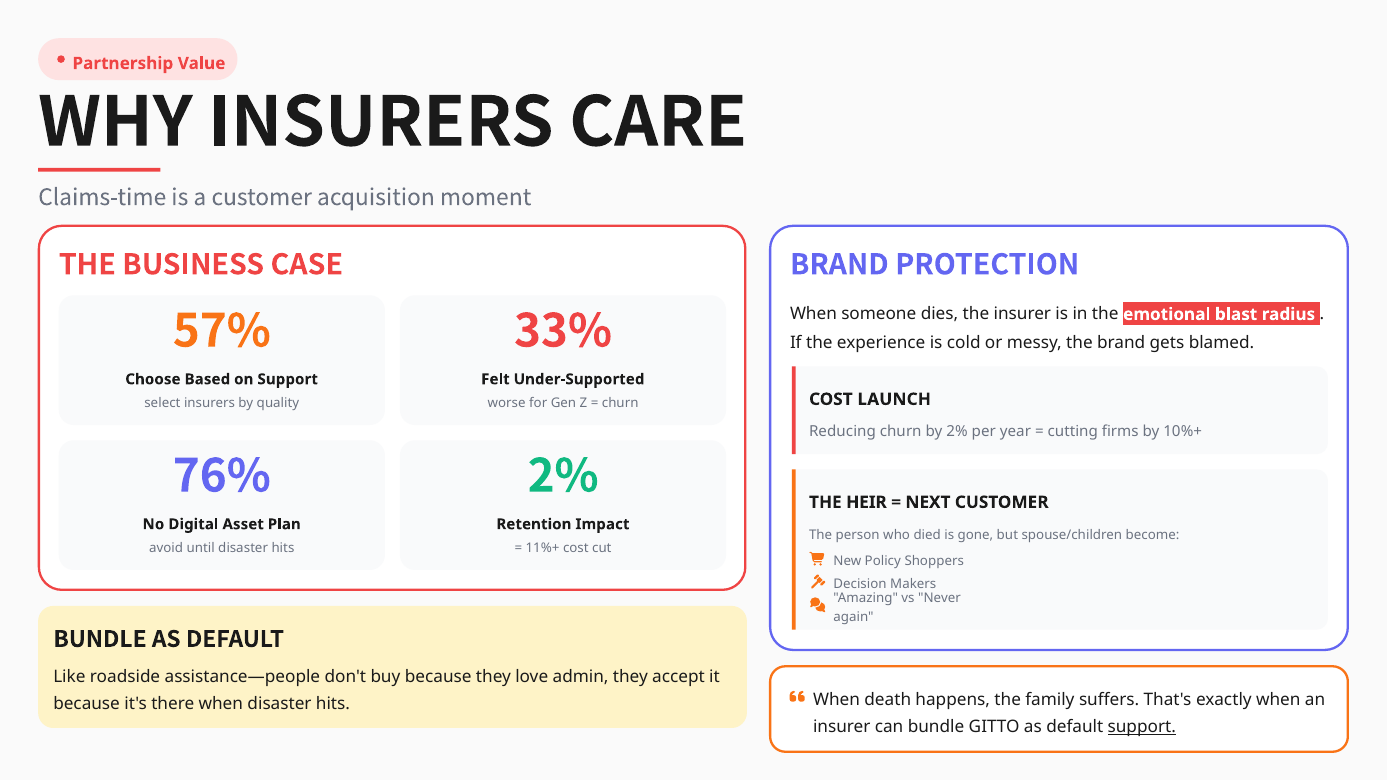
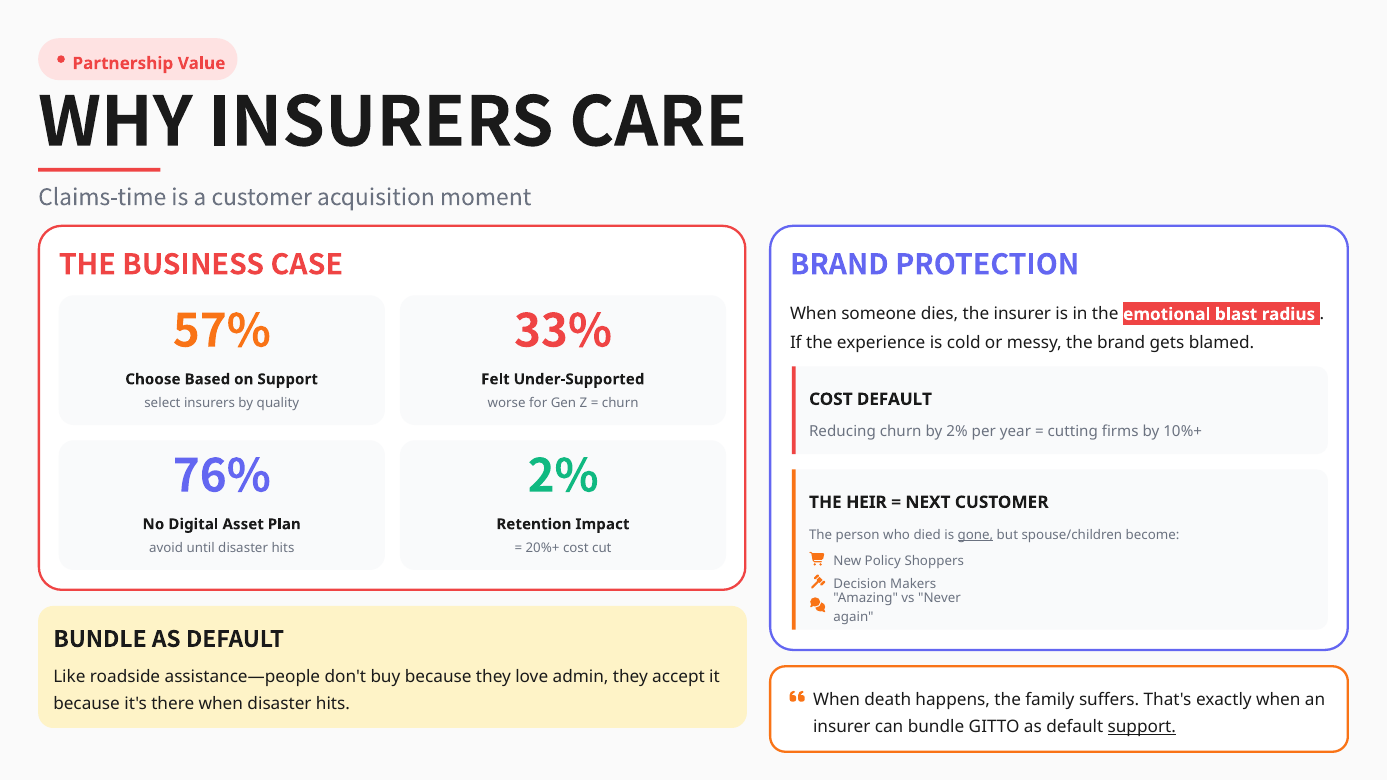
COST LAUNCH: LAUNCH -> DEFAULT
gone underline: none -> present
11%+: 11%+ -> 20%+
